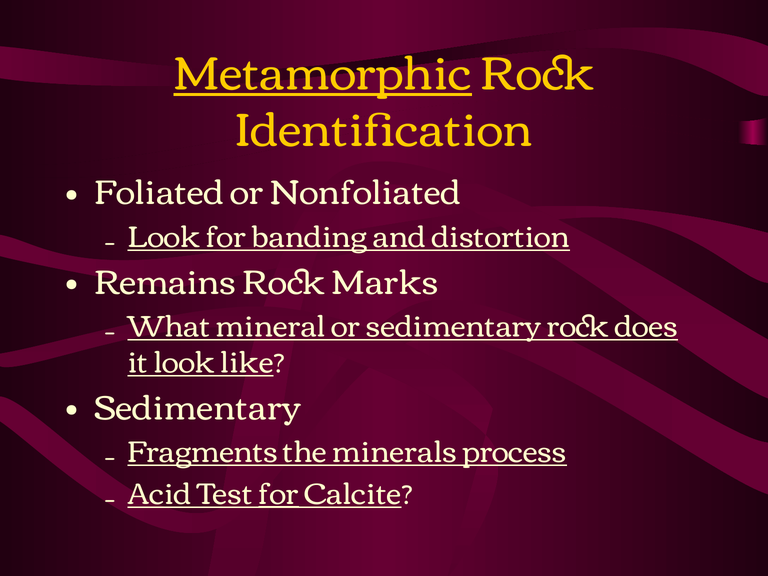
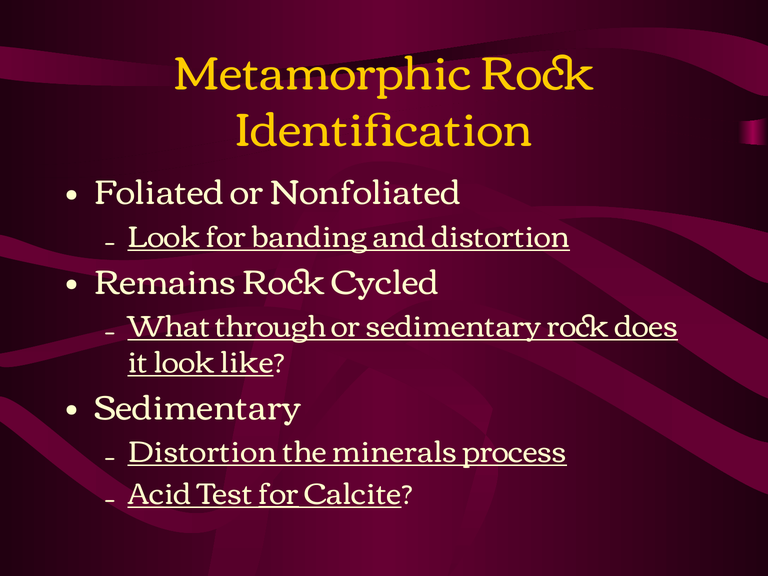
Metamorphic underline: present -> none
Marks: Marks -> Cycled
mineral: mineral -> through
Fragments at (203, 452): Fragments -> Distortion
